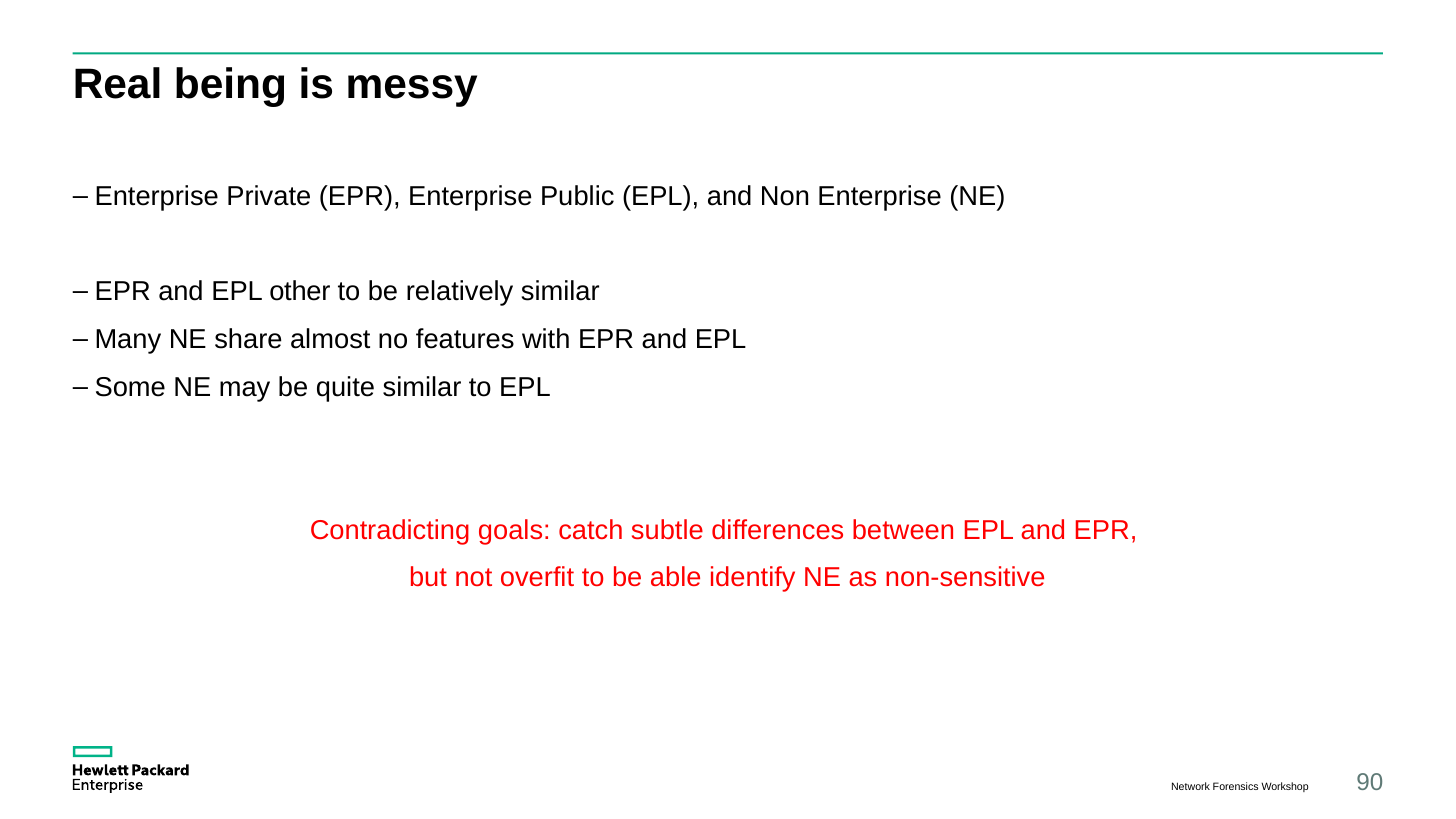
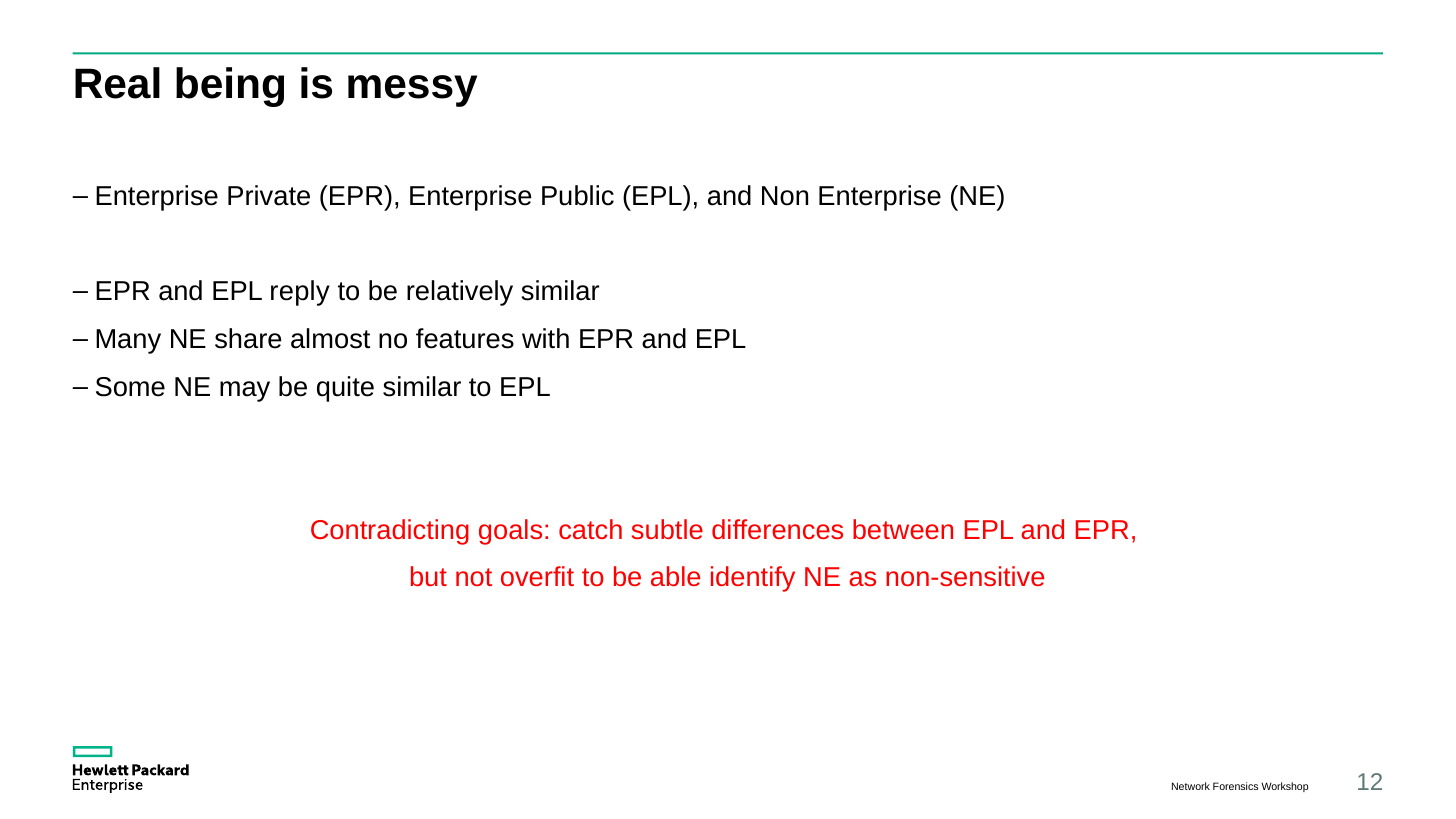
other: other -> reply
90: 90 -> 12
